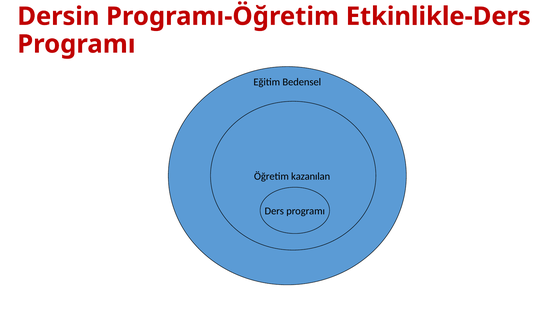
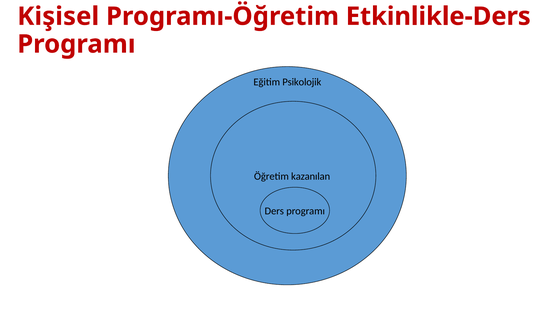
Dersin: Dersin -> Kişisel
Bedensel: Bedensel -> Psikolojik
